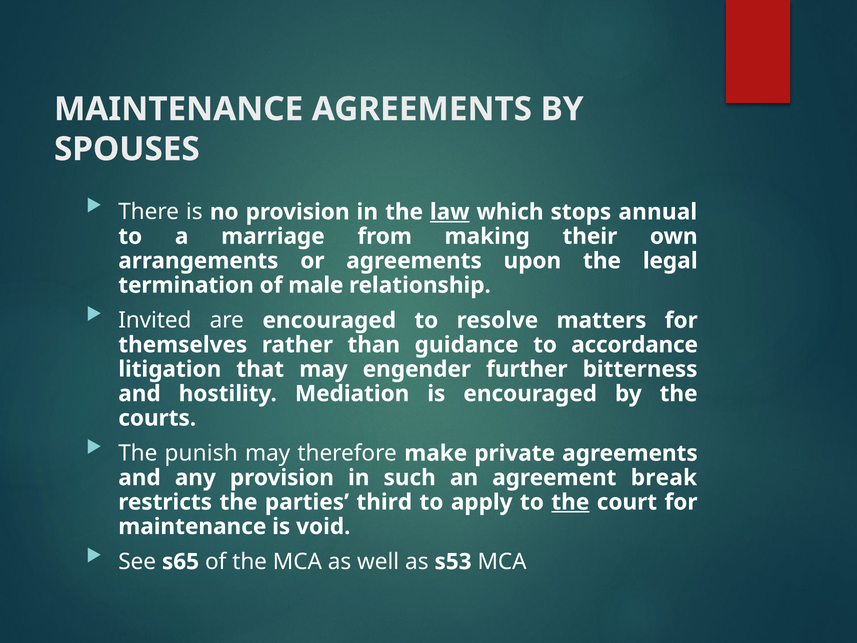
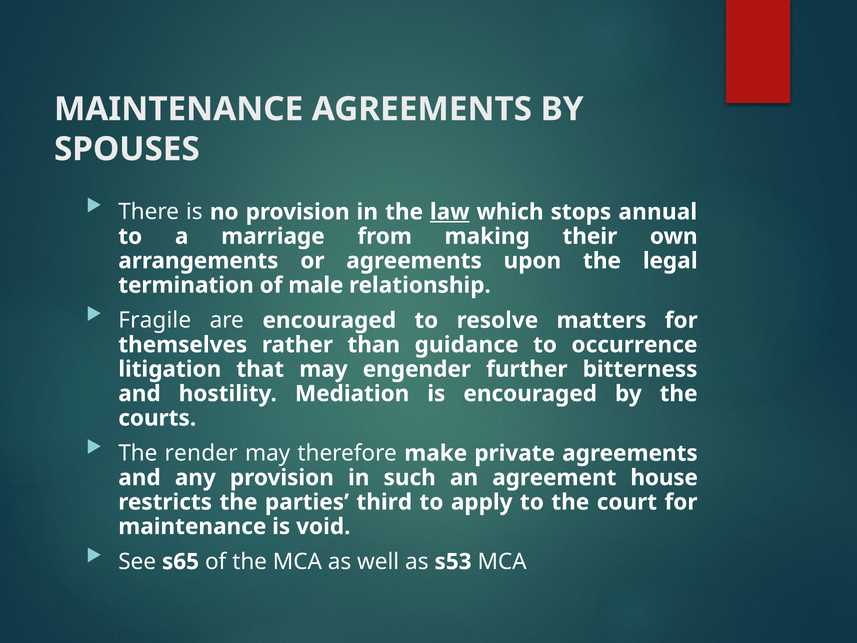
Invited: Invited -> Fragile
accordance: accordance -> occurrence
punish: punish -> render
break: break -> house
the at (570, 502) underline: present -> none
